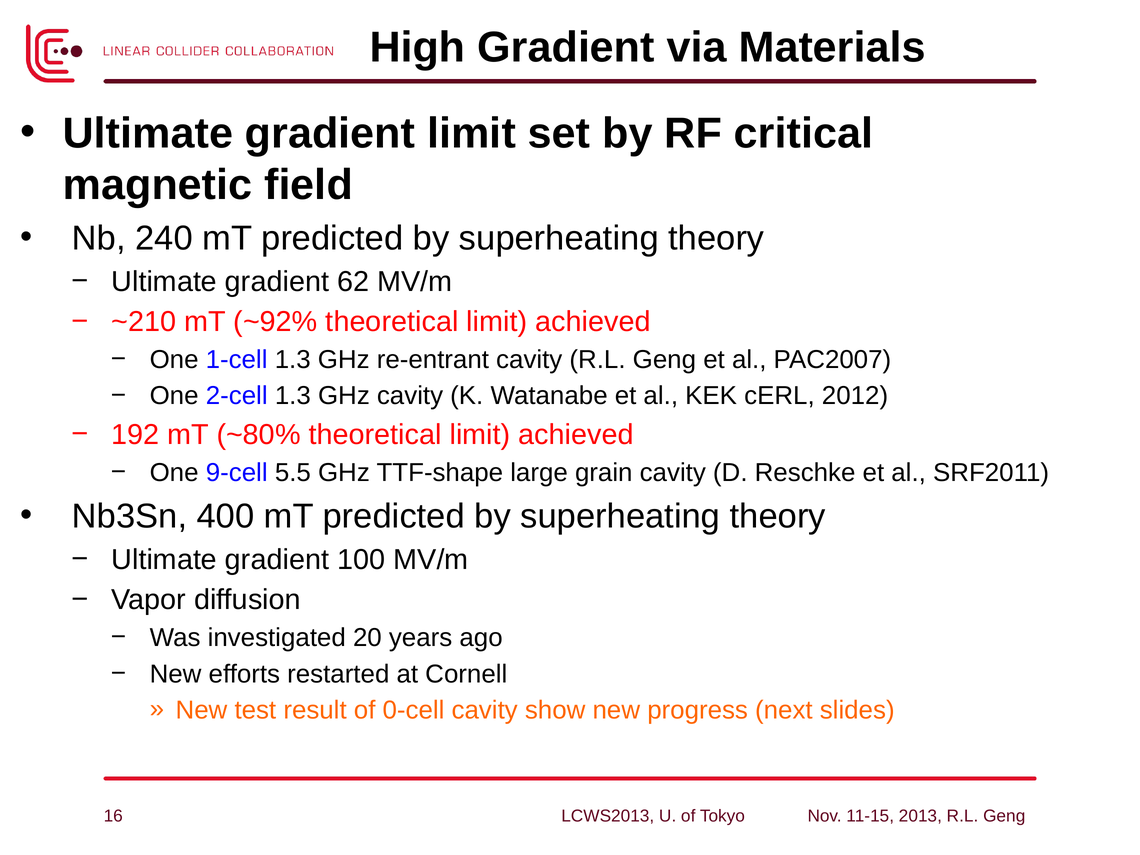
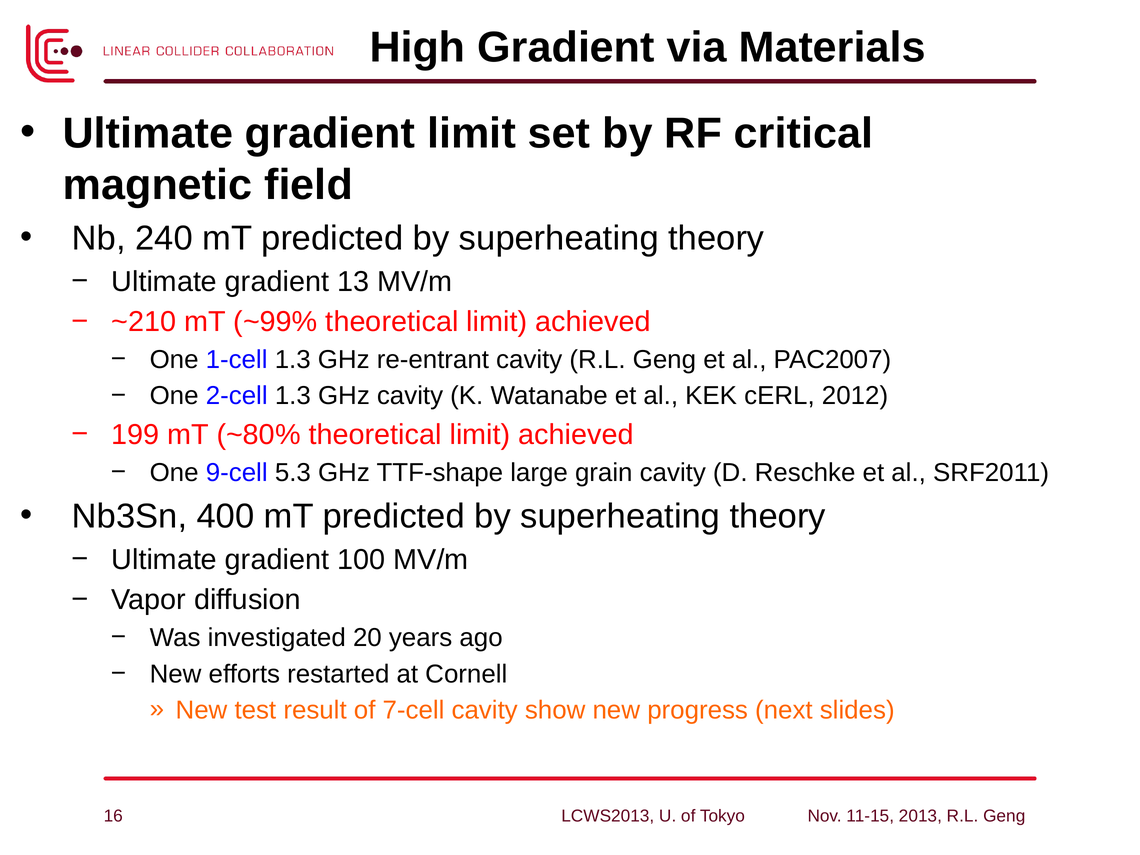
62: 62 -> 13
~92%: ~92% -> ~99%
192: 192 -> 199
5.5: 5.5 -> 5.3
0-cell: 0-cell -> 7-cell
